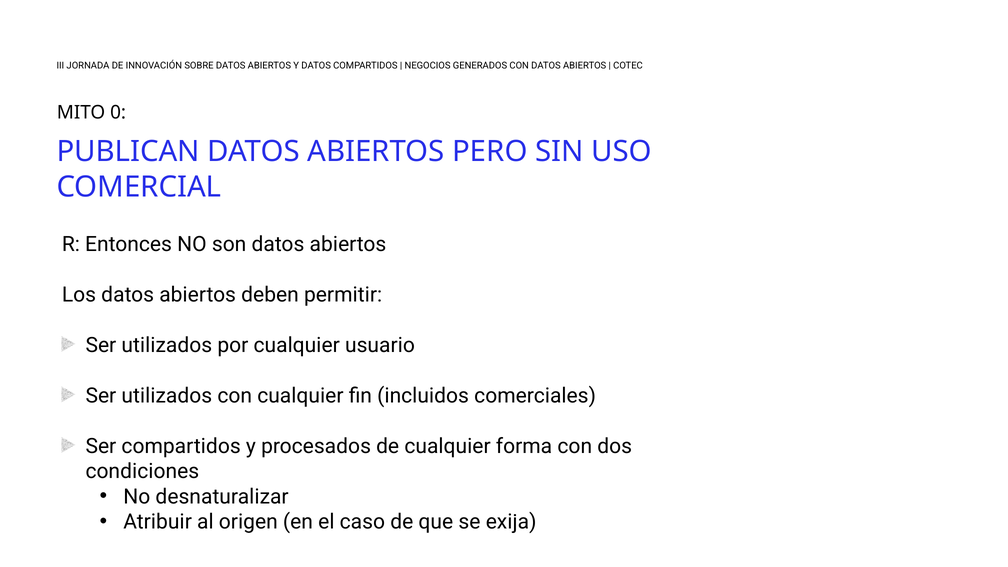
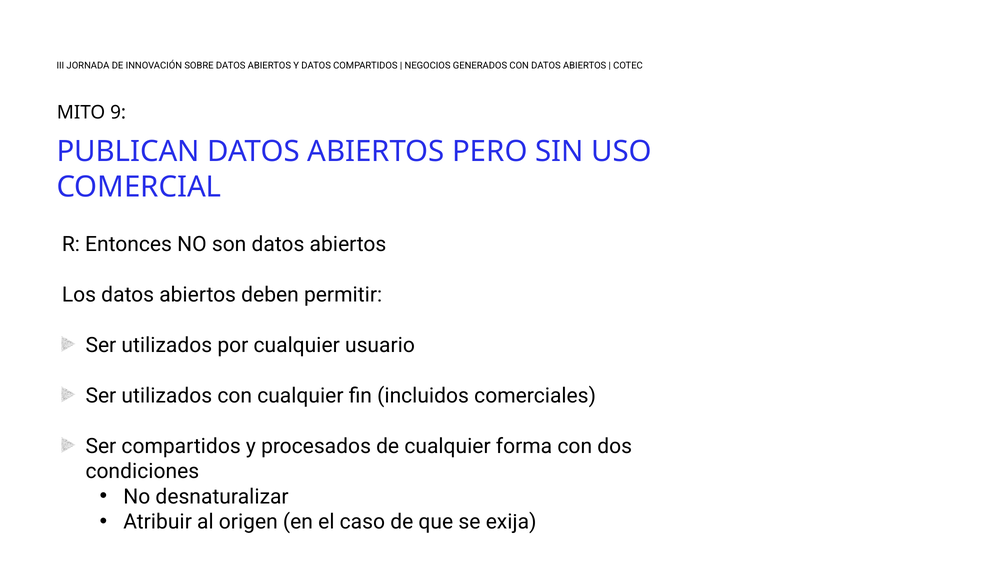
0: 0 -> 9
